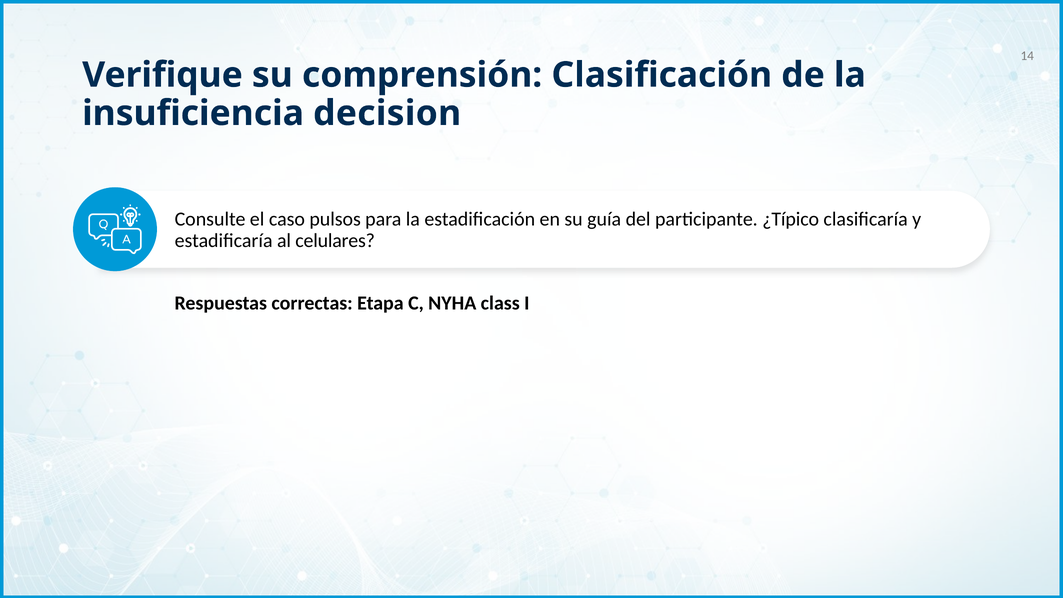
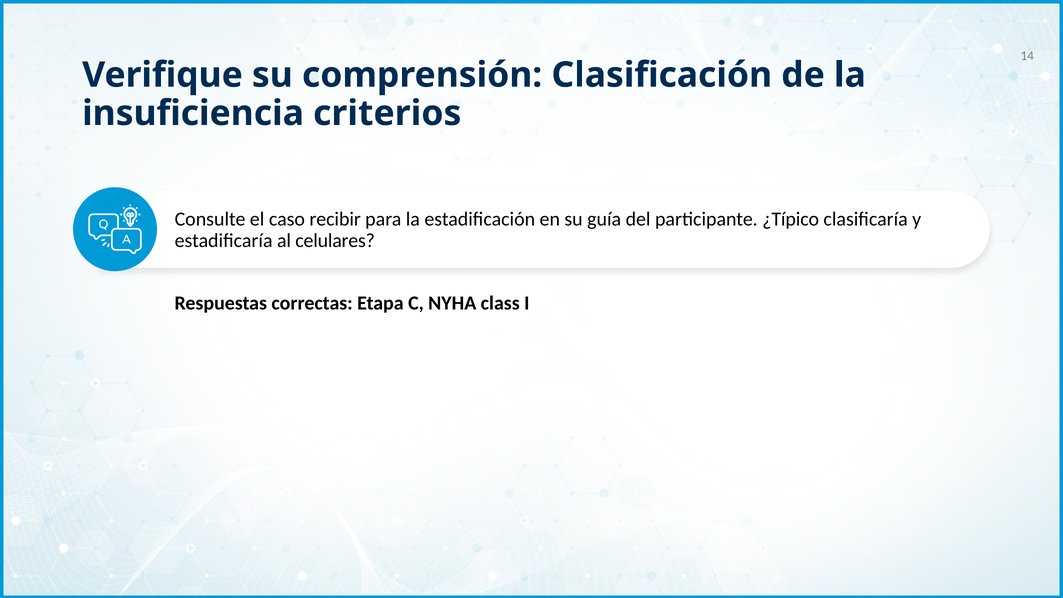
decision: decision -> criterios
pulsos: pulsos -> recibir
